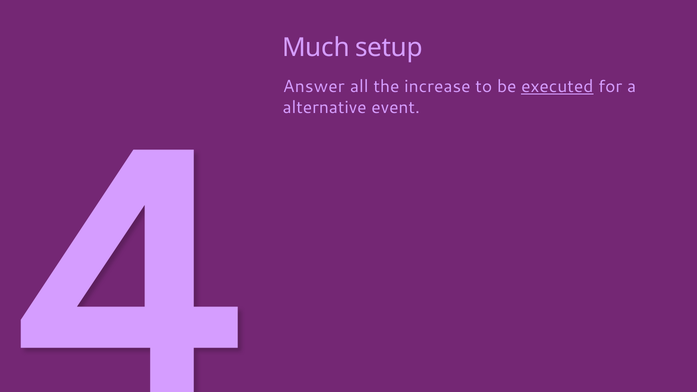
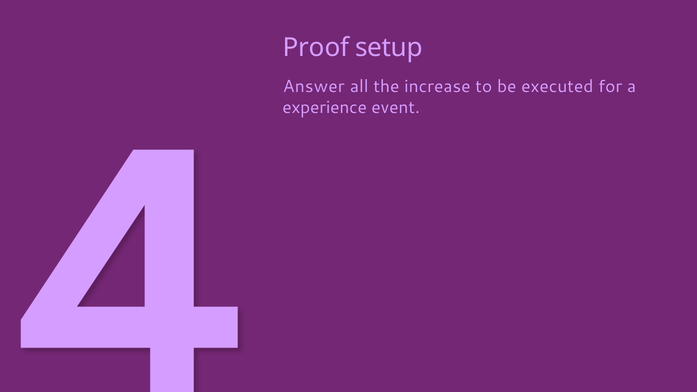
Much: Much -> Proof
executed underline: present -> none
alternative: alternative -> experience
